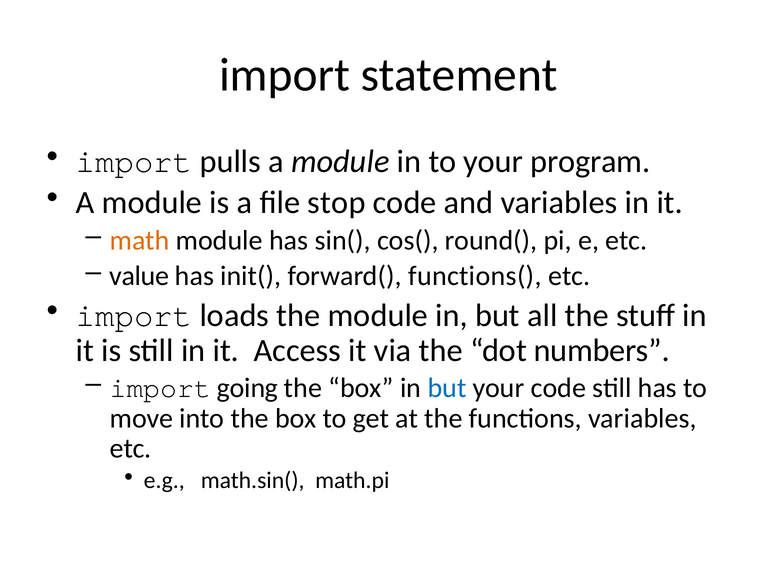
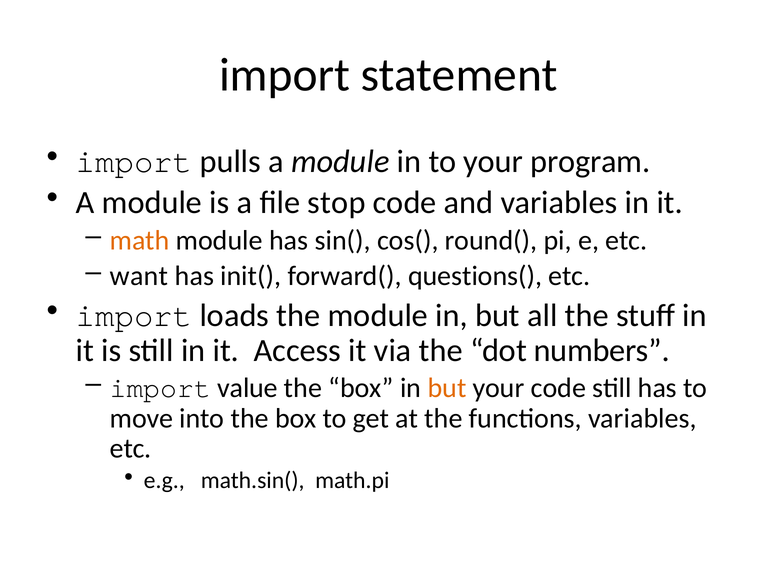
value: value -> want
functions(: functions( -> questions(
going: going -> value
but at (447, 388) colour: blue -> orange
